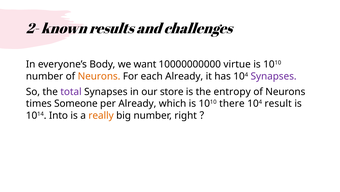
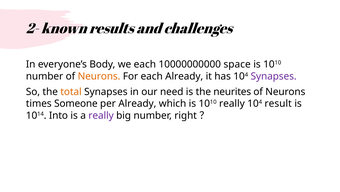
we want: want -> each
virtue: virtue -> space
total colour: purple -> orange
store: store -> need
entropy: entropy -> neurites
1010 there: there -> really
really at (101, 115) colour: orange -> purple
